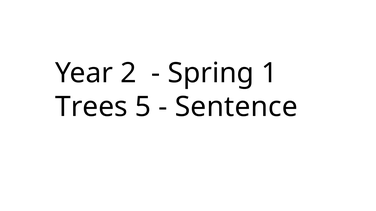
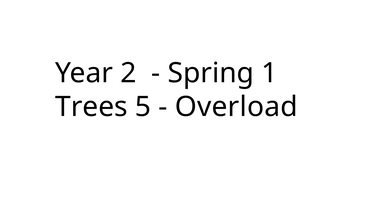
Sentence: Sentence -> Overload
